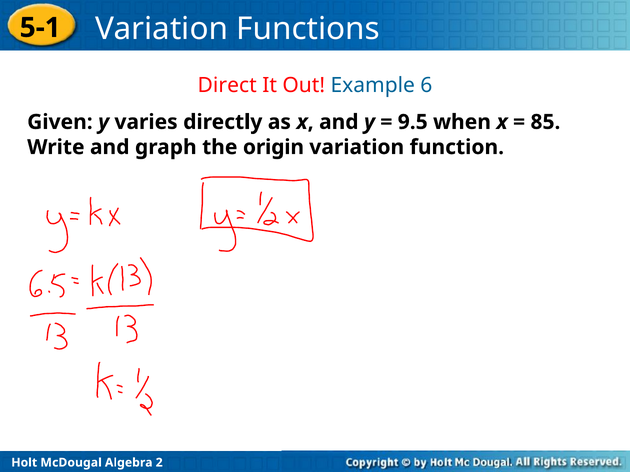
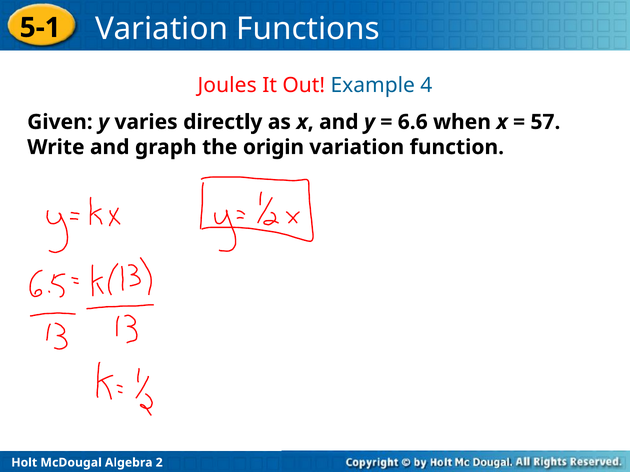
Direct: Direct -> Joules
6: 6 -> 4
9.5: 9.5 -> 6.6
85: 85 -> 57
